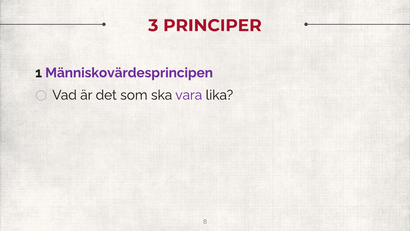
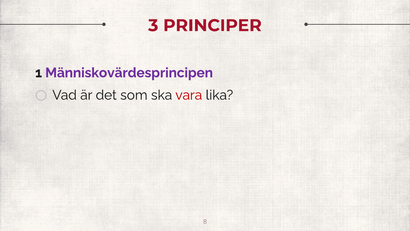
vara colour: purple -> red
